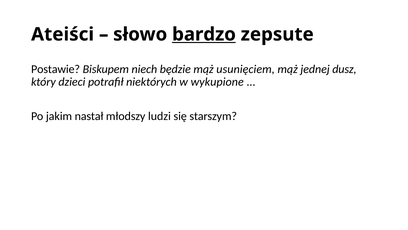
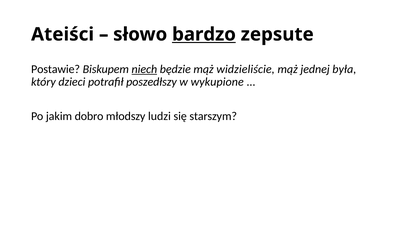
niech underline: none -> present
usunięciem: usunięciem -> widzieliście
dusz: dusz -> była
niektórych: niektórych -> poszedłszy
nastał: nastał -> dobro
